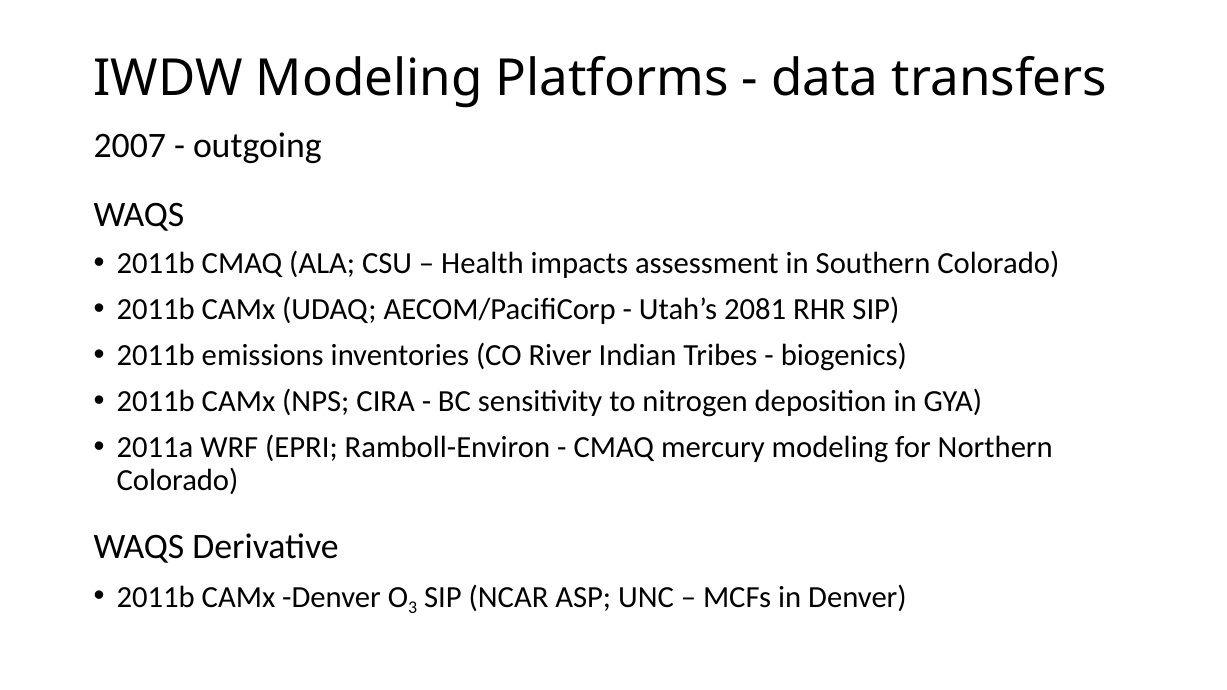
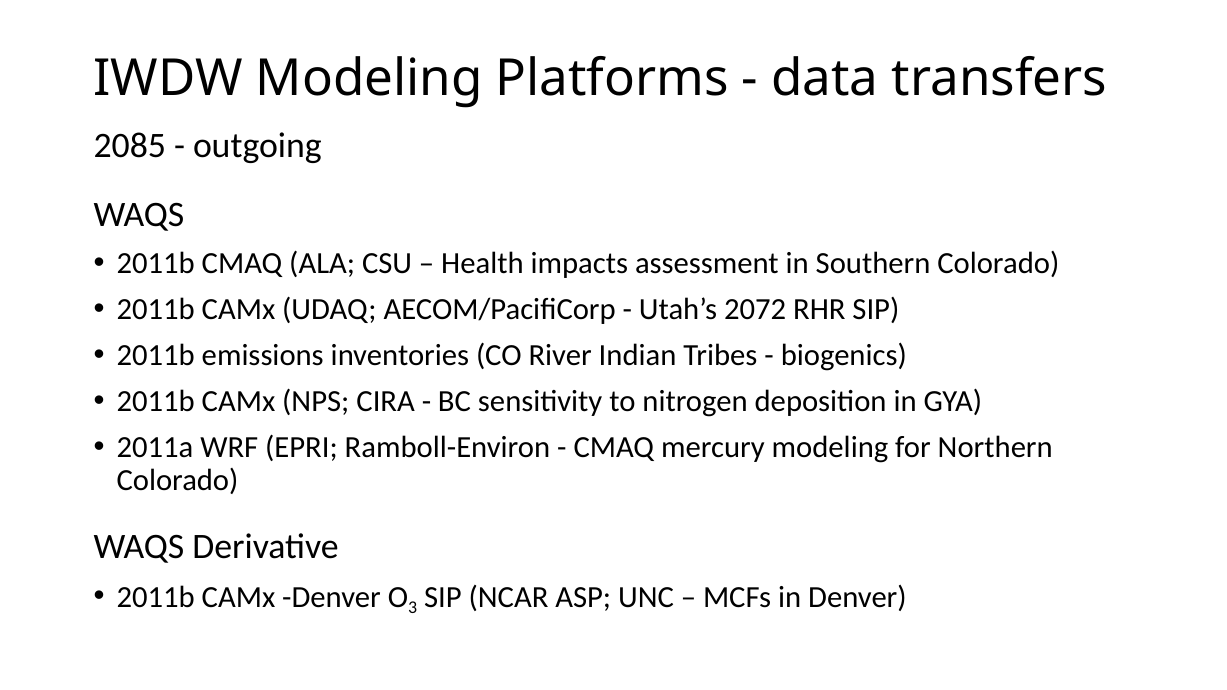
2007: 2007 -> 2085
2081: 2081 -> 2072
